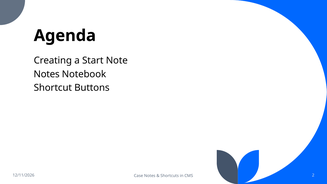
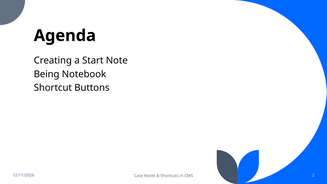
Notes at (47, 74): Notes -> Being
